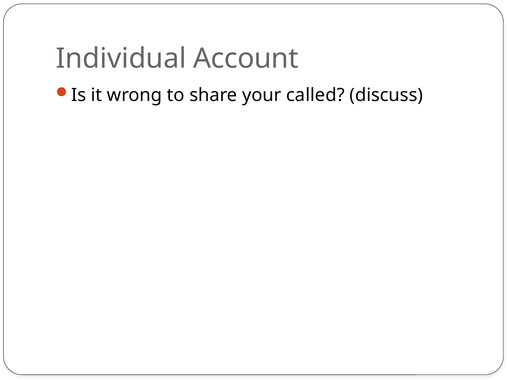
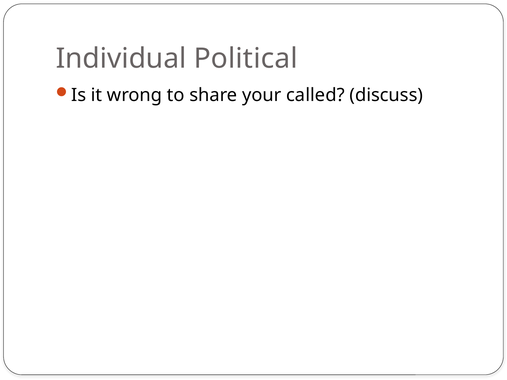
Account: Account -> Political
